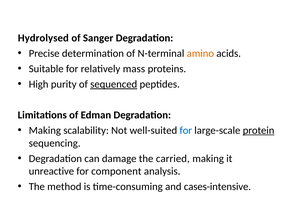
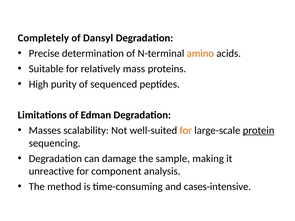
Hydrolysed: Hydrolysed -> Completely
Sanger: Sanger -> Dansyl
sequenced underline: present -> none
Making at (45, 131): Making -> Masses
for at (186, 131) colour: blue -> orange
carried: carried -> sample
